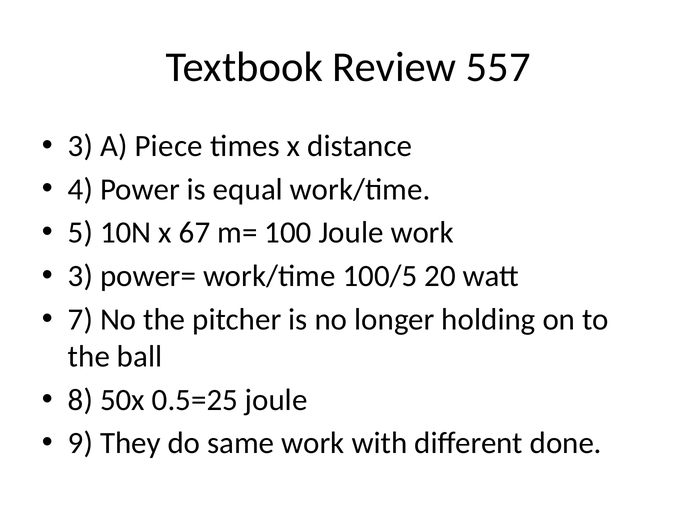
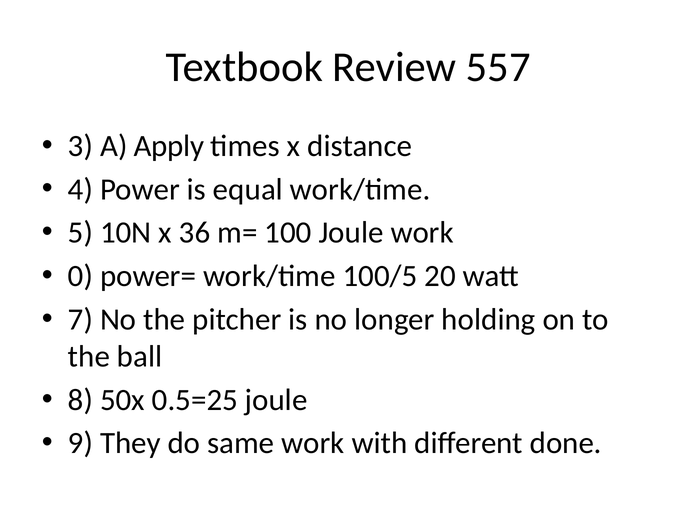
Piece: Piece -> Apply
67: 67 -> 36
3 at (81, 276): 3 -> 0
